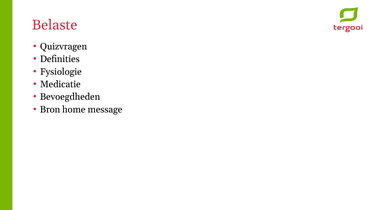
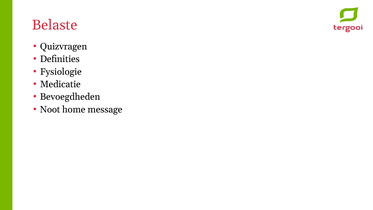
Bron: Bron -> Noot
